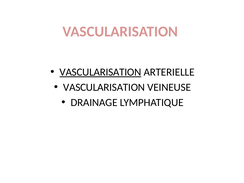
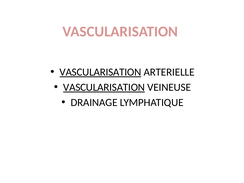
VASCULARISATION at (104, 87) underline: none -> present
